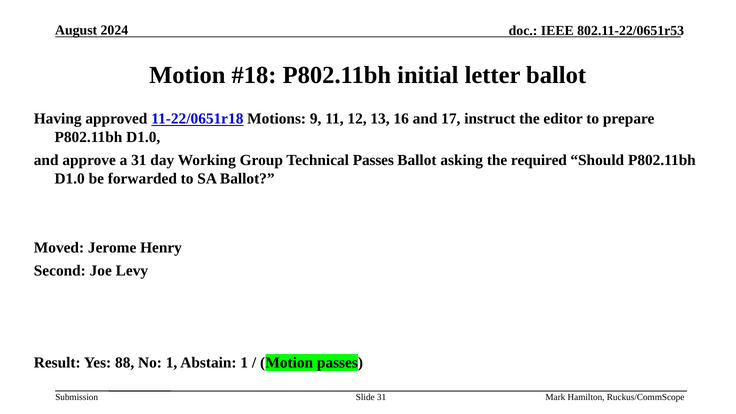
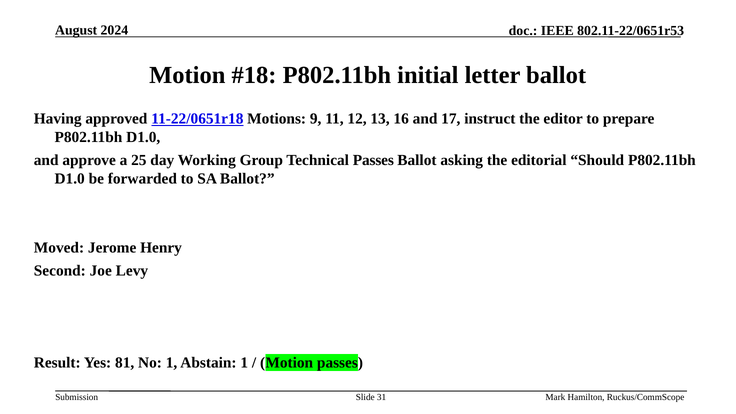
a 31: 31 -> 25
required: required -> editorial
88: 88 -> 81
